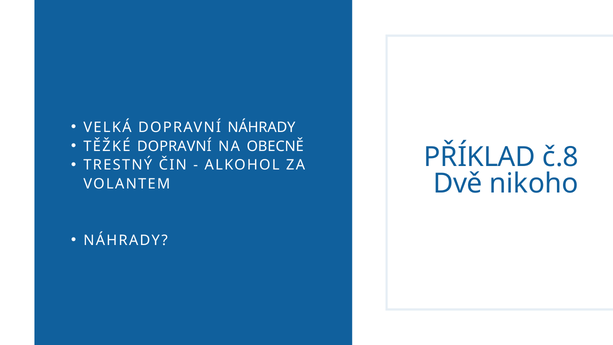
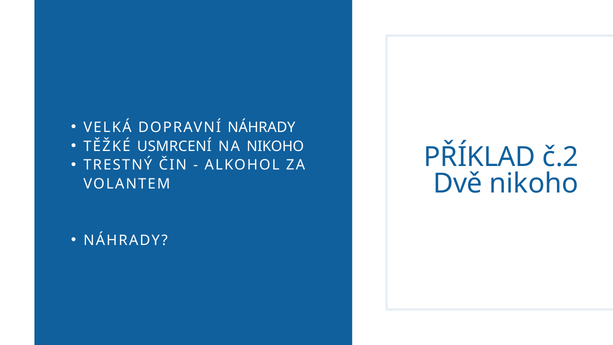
TĚŽKÉ DOPRAVNÍ: DOPRAVNÍ -> USMRCENÍ
NA OBECNĚ: OBECNĚ -> NIKOHO
č.8: č.8 -> č.2
